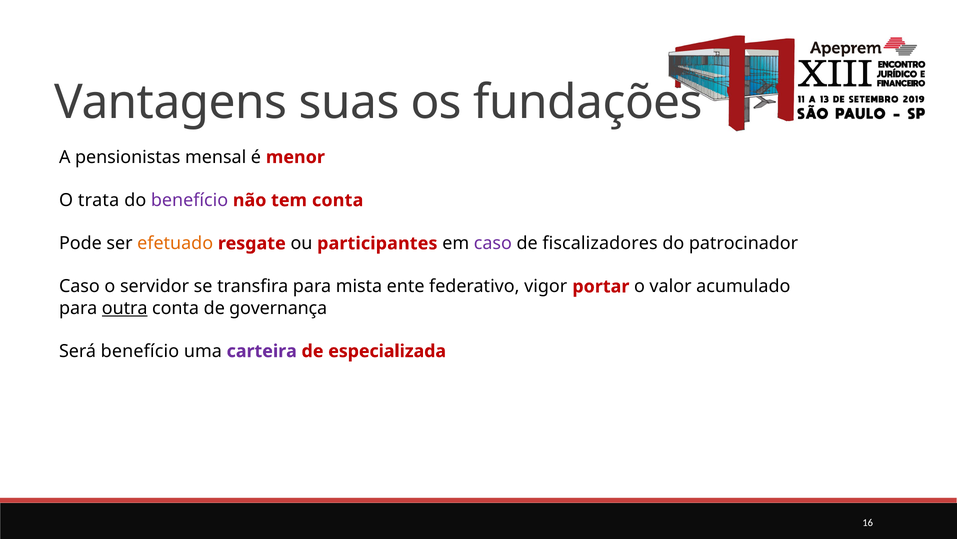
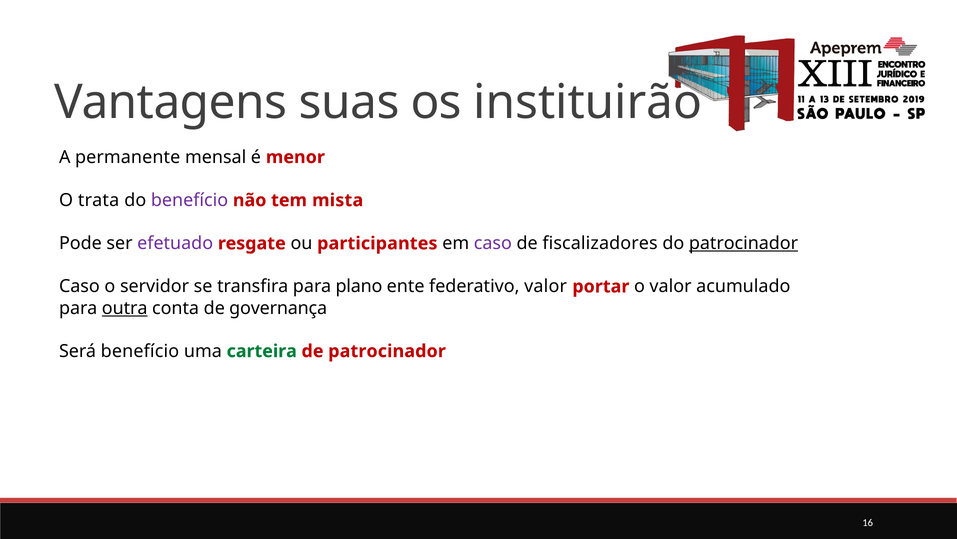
fundações: fundações -> instituirão
pensionistas: pensionistas -> permanente
tem conta: conta -> mista
efetuado colour: orange -> purple
patrocinador at (743, 243) underline: none -> present
mista: mista -> plano
federativo vigor: vigor -> valor
carteira colour: purple -> green
de especializada: especializada -> patrocinador
